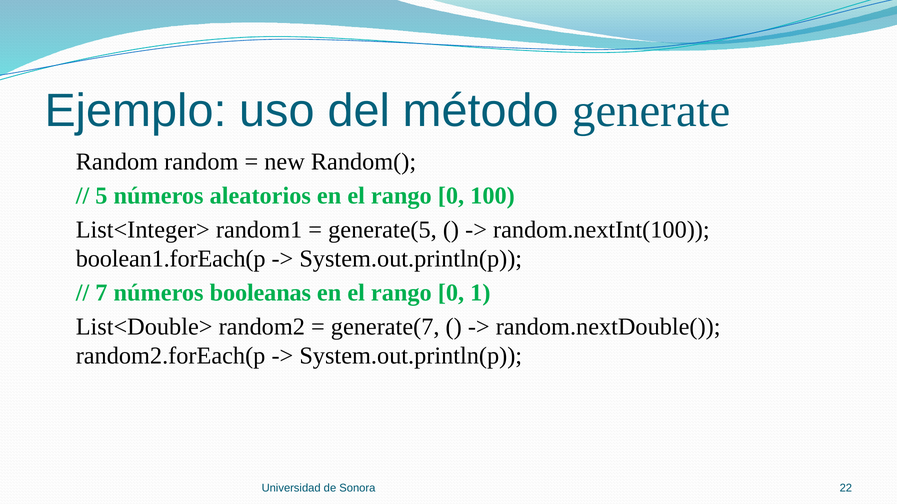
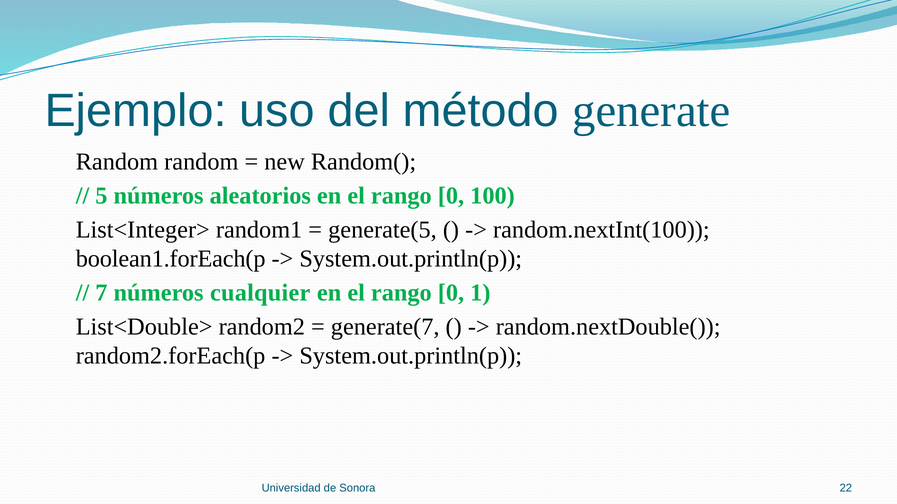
booleanas: booleanas -> cualquier
